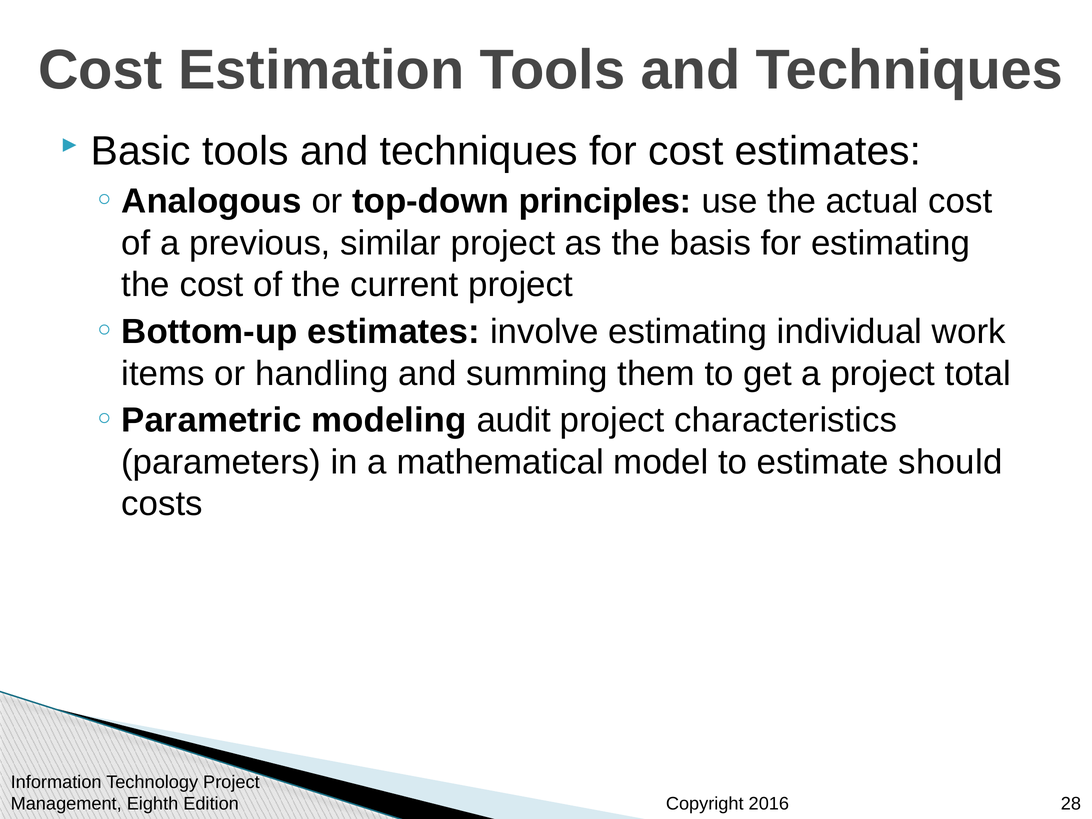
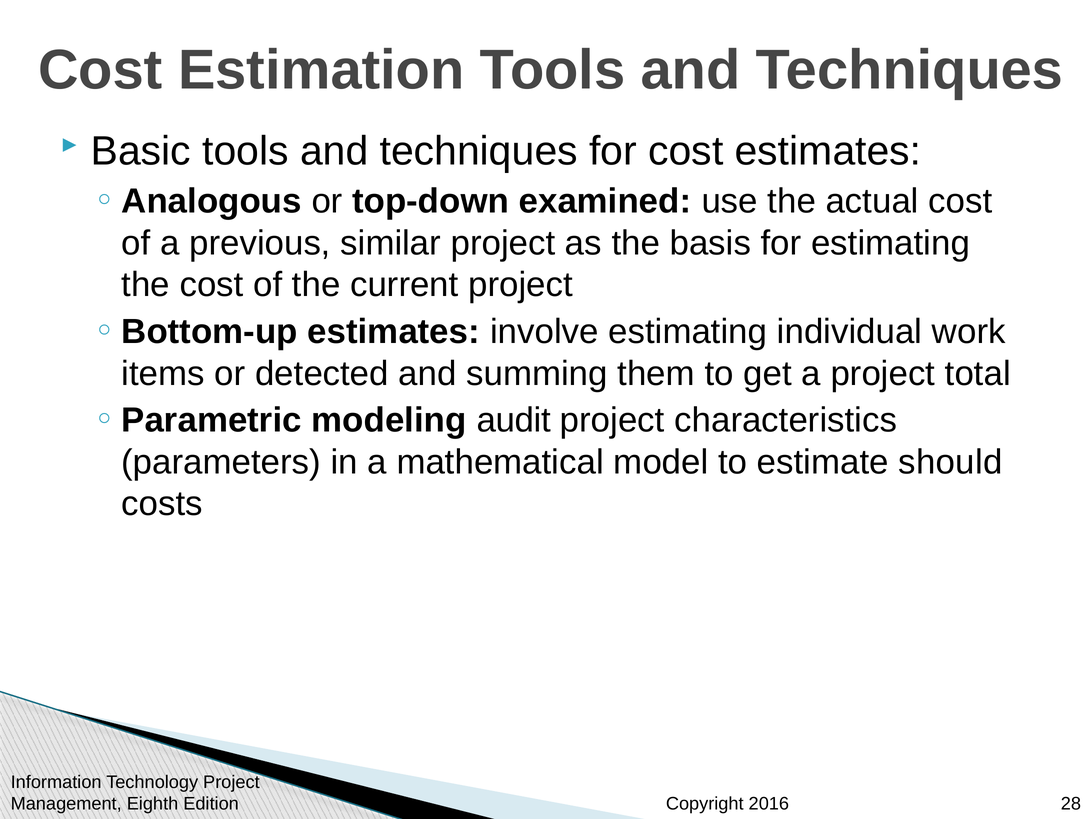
principles: principles -> examined
handling: handling -> detected
